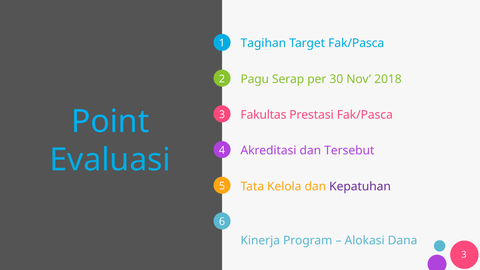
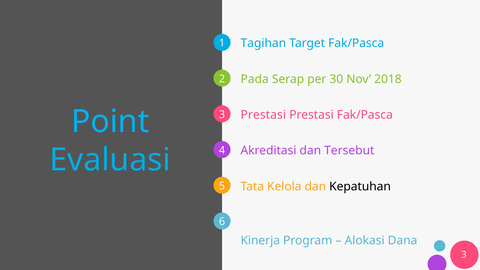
Pagu: Pagu -> Pada
Fakultas at (263, 115): Fakultas -> Prestasi
Kepatuhan colour: purple -> black
